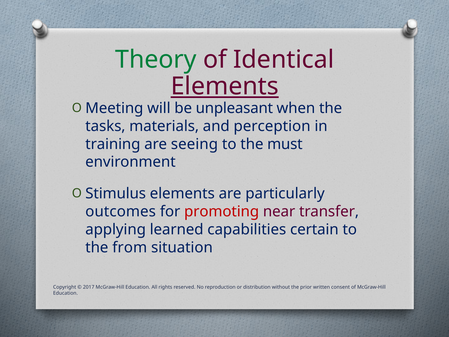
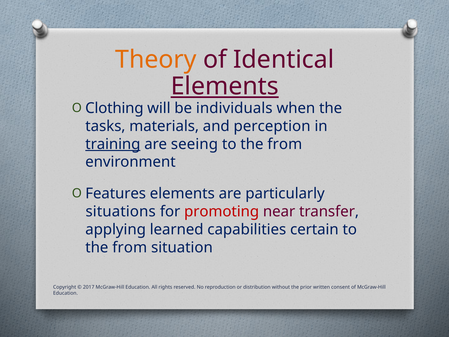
Theory colour: green -> orange
Meeting: Meeting -> Clothing
unpleasant: unpleasant -> individuals
training underline: none -> present
must at (285, 144): must -> from
Stimulus: Stimulus -> Features
outcomes: outcomes -> situations
